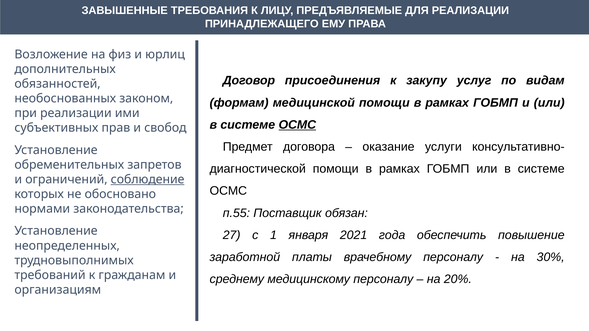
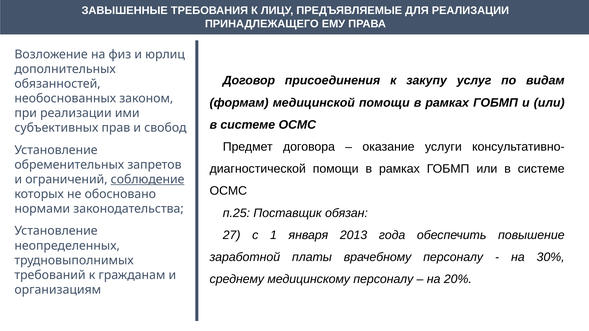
ОСМС at (297, 125) underline: present -> none
п.55: п.55 -> п.25
2021: 2021 -> 2013
